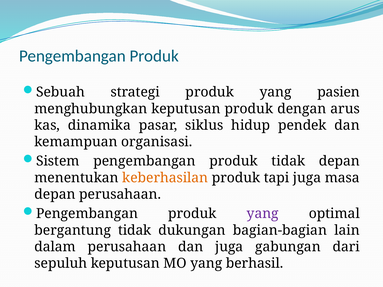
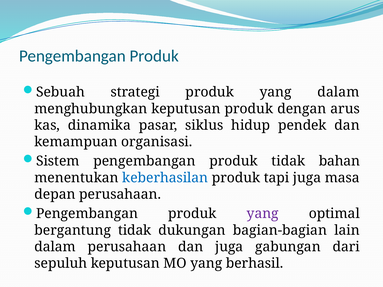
yang pasien: pasien -> dalam
tidak depan: depan -> bahan
keberhasilan colour: orange -> blue
